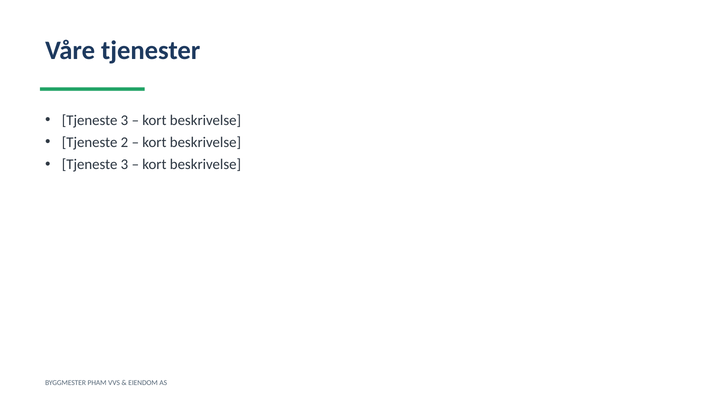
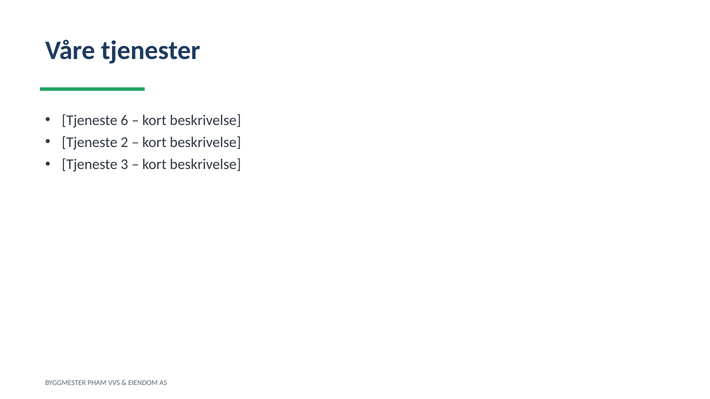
3 at (124, 120): 3 -> 6
